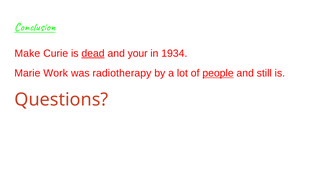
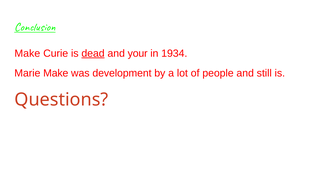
Marie Work: Work -> Make
radiotherapy: radiotherapy -> development
people underline: present -> none
